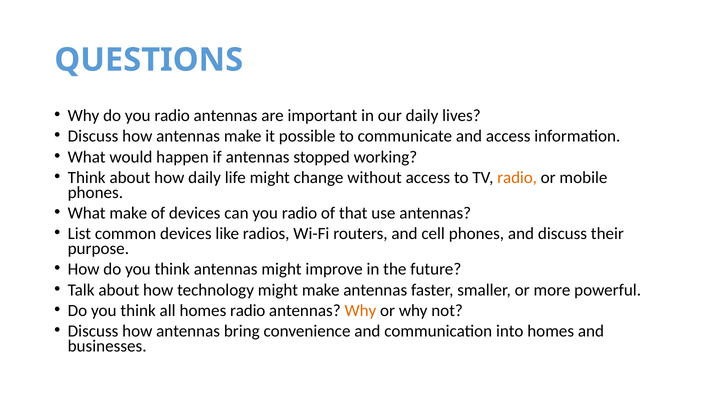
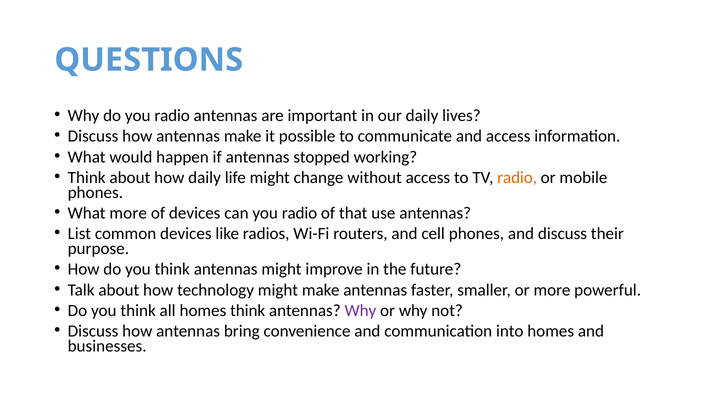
What make: make -> more
homes radio: radio -> think
Why at (360, 311) colour: orange -> purple
